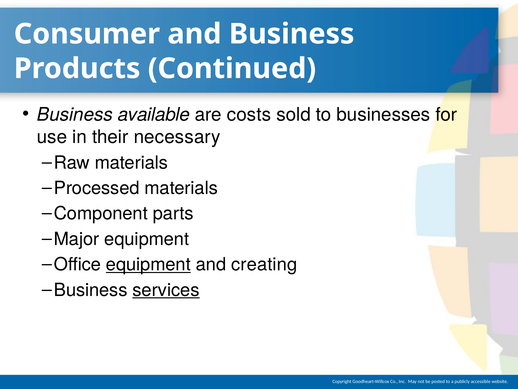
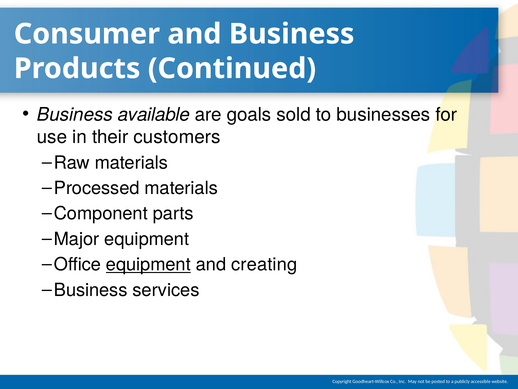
costs: costs -> goals
necessary: necessary -> customers
services underline: present -> none
